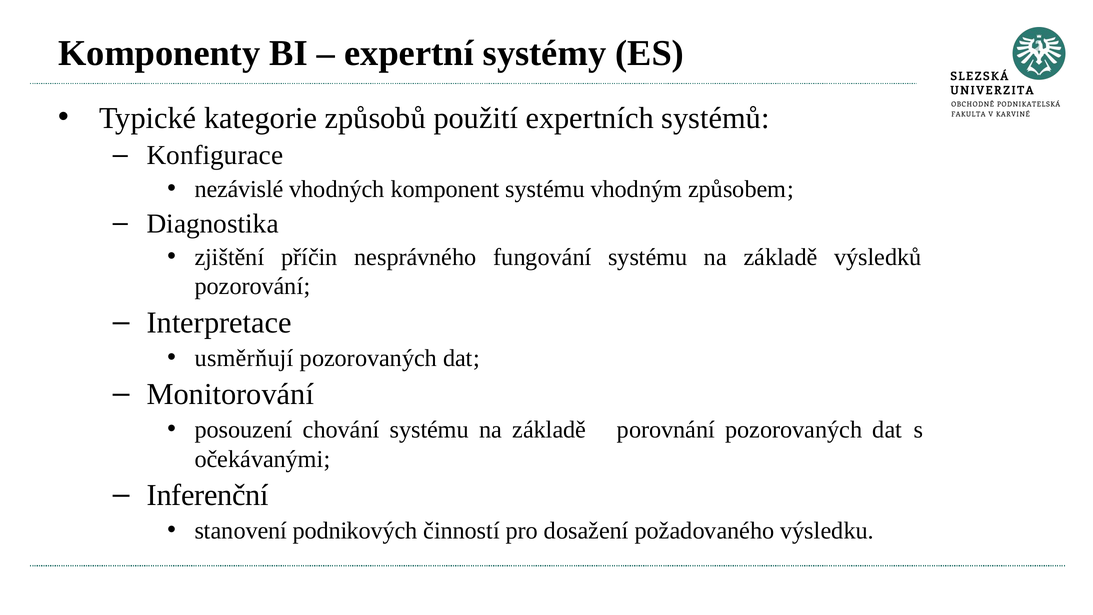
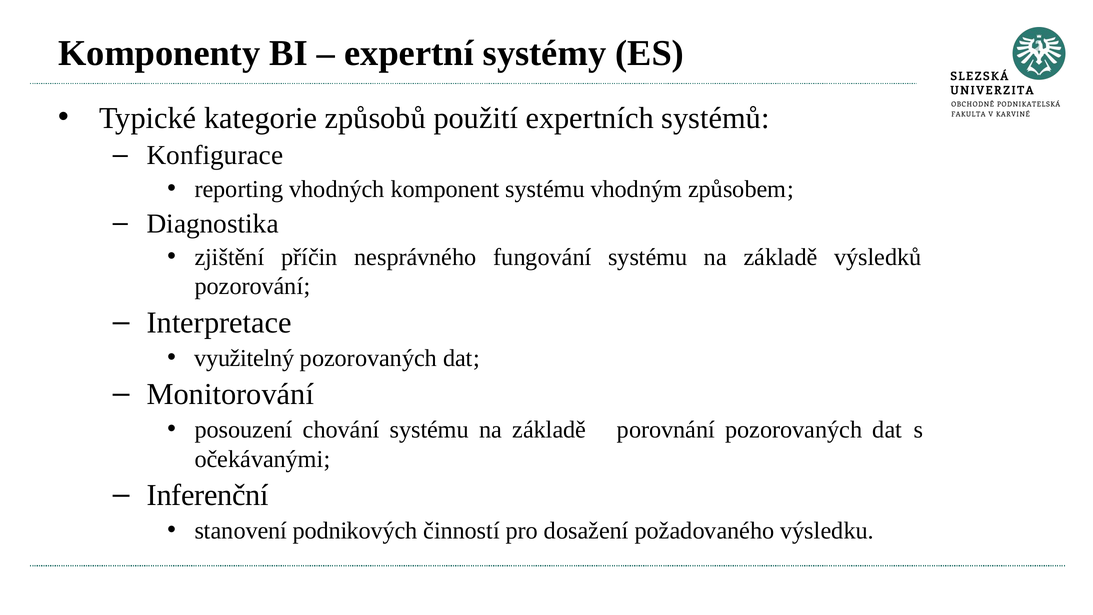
nezávislé: nezávislé -> reporting
usměrňují: usměrňují -> využitelný
